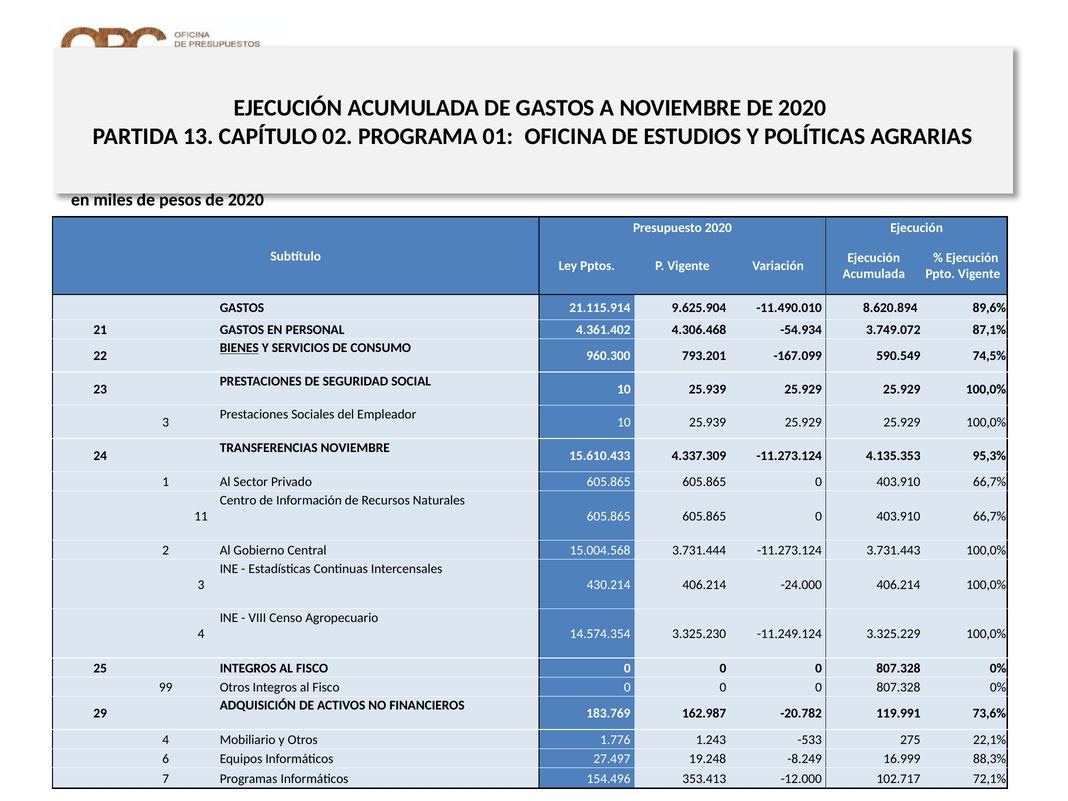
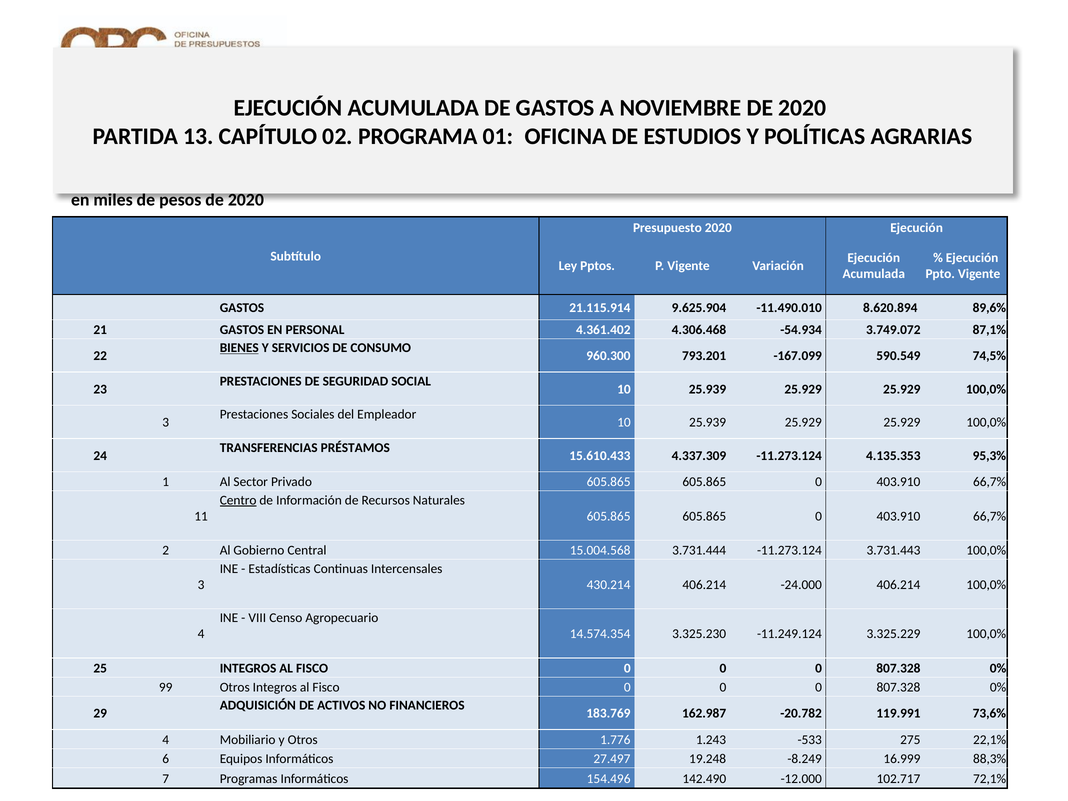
TRANSFERENCIAS NOVIEMBRE: NOVIEMBRE -> PRÉSTAMOS
Centro underline: none -> present
353.413: 353.413 -> 142.490
